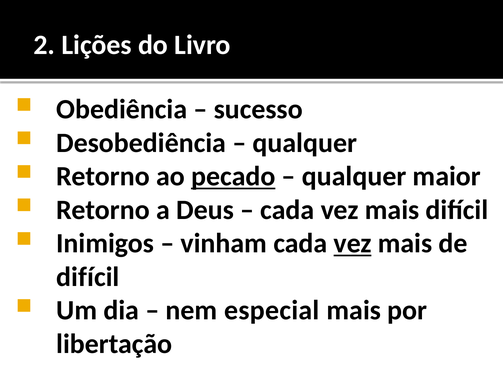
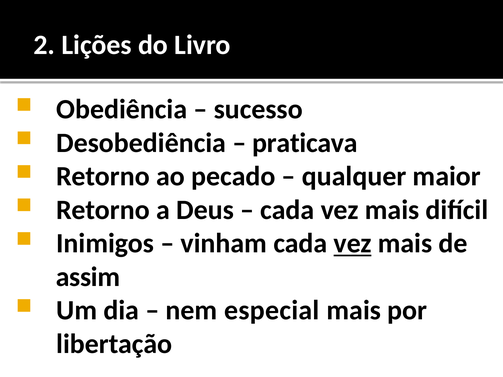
qualquer at (305, 143): qualquer -> praticava
pecado underline: present -> none
difícil at (88, 277): difícil -> assim
